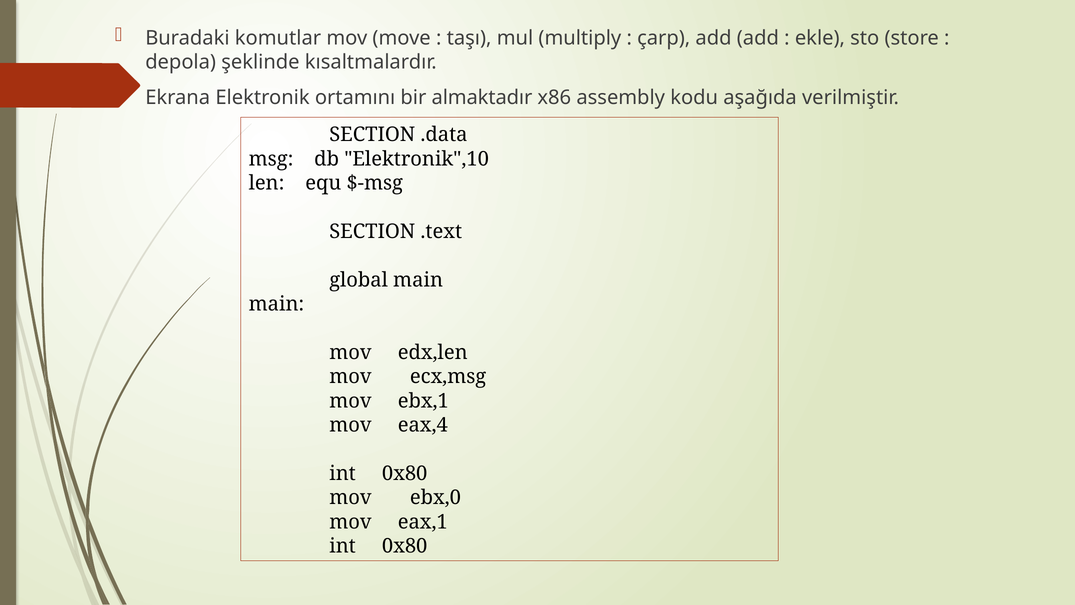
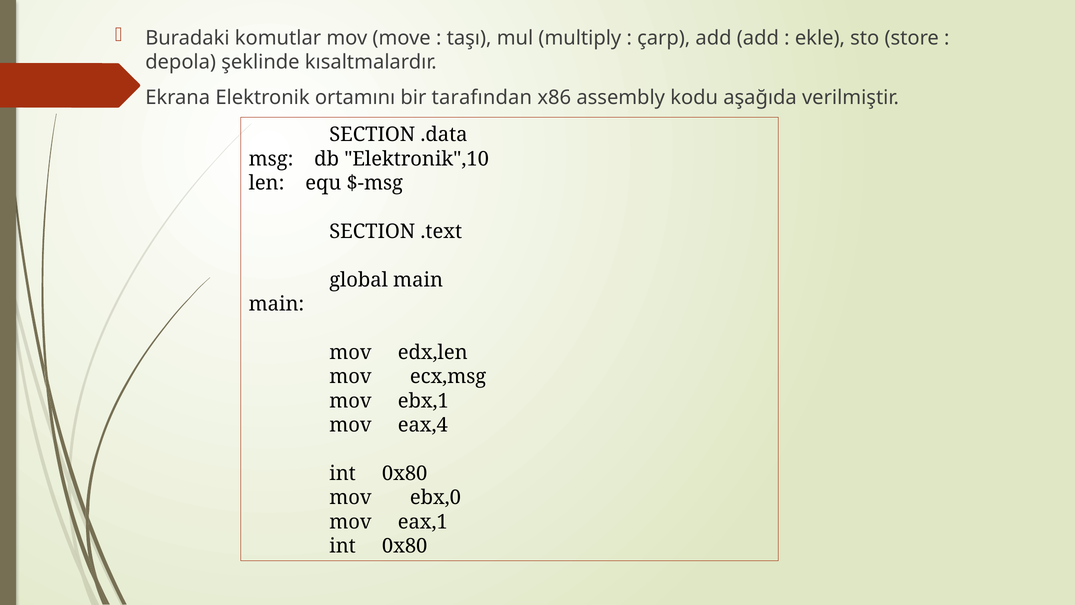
almaktadır: almaktadır -> tarafından
